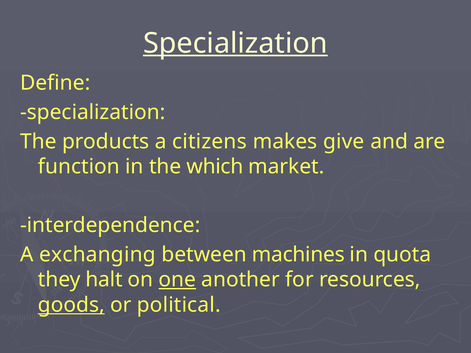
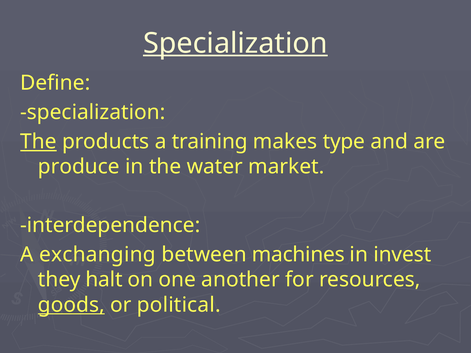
The at (38, 142) underline: none -> present
citizens: citizens -> training
give: give -> type
function: function -> produce
which: which -> water
quota: quota -> invest
one underline: present -> none
